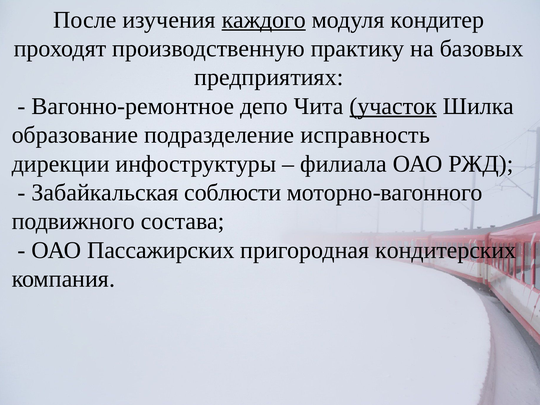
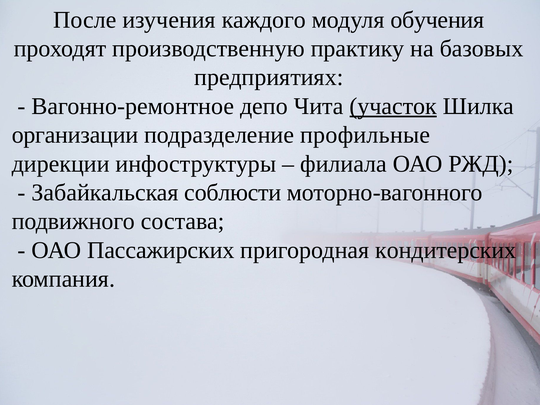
каждого underline: present -> none
кондитер: кондитер -> обучения
образование: образование -> организации
исправность: исправность -> профильные
